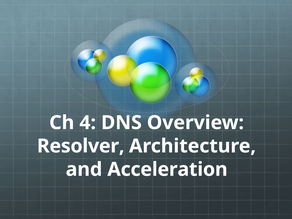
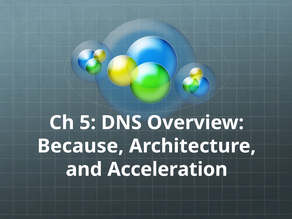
4: 4 -> 5
Resolver: Resolver -> Because
